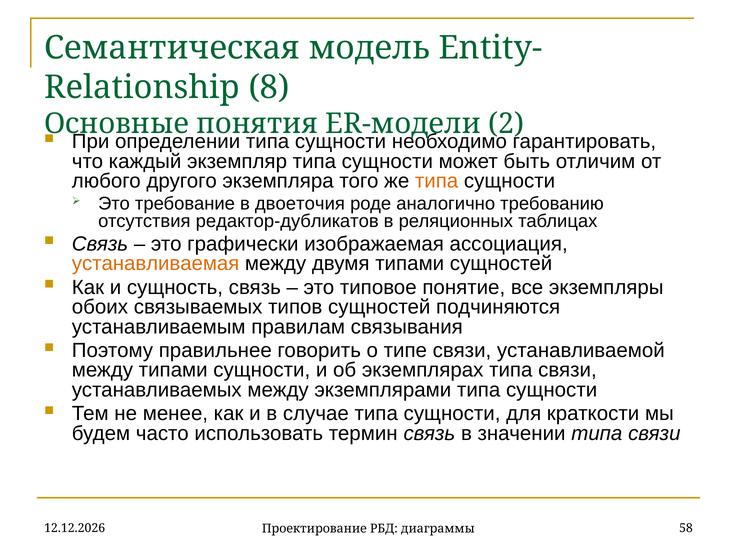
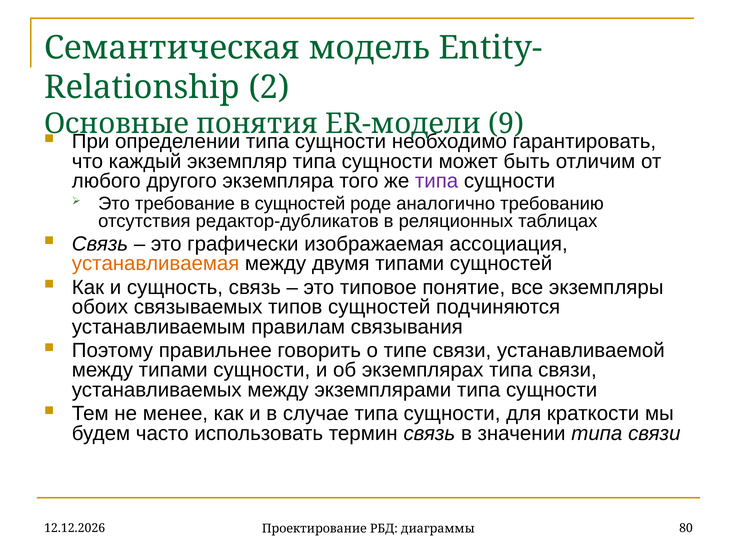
8: 8 -> 2
2: 2 -> 9
типа at (437, 181) colour: orange -> purple
в двоеточия: двоеточия -> сущностей
58: 58 -> 80
